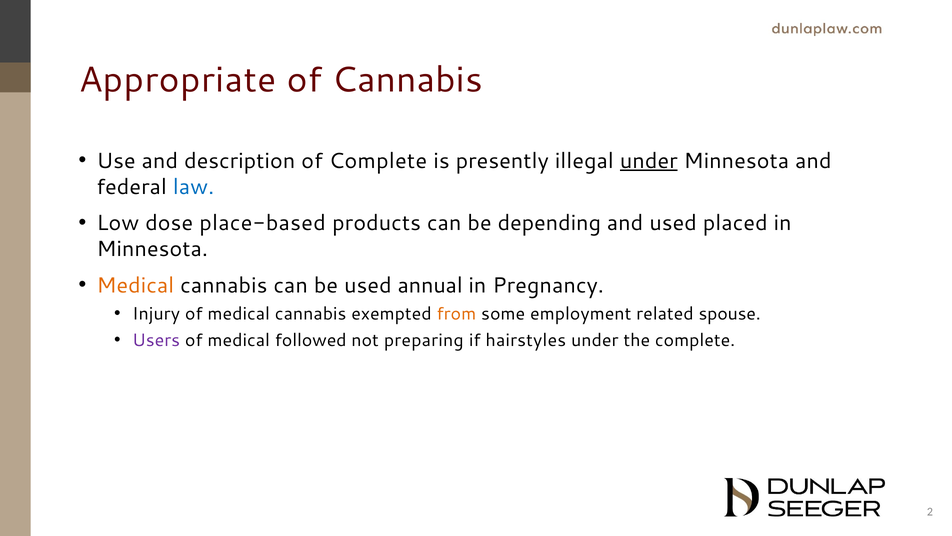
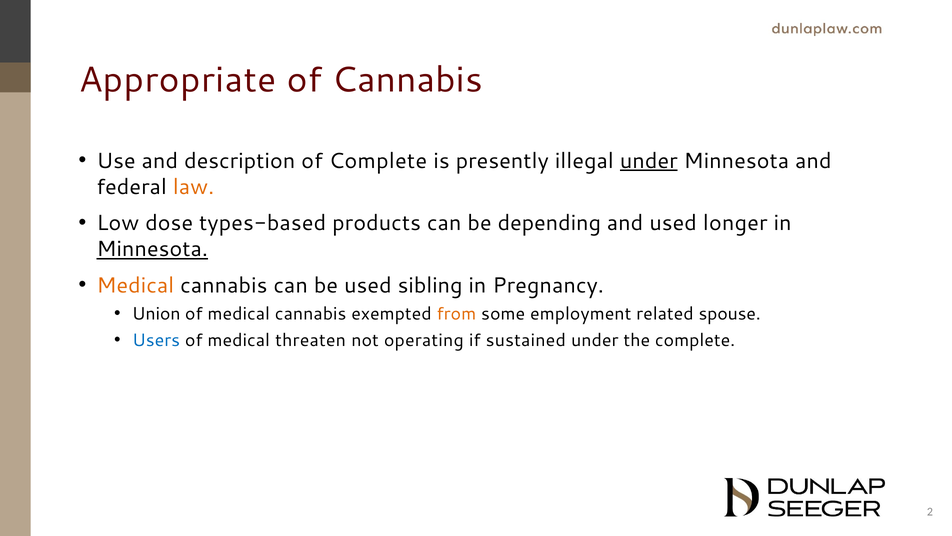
law colour: blue -> orange
place-based: place-based -> types-based
placed: placed -> longer
Minnesota at (152, 249) underline: none -> present
annual: annual -> sibling
Injury: Injury -> Union
Users colour: purple -> blue
followed: followed -> threaten
preparing: preparing -> operating
hairstyles: hairstyles -> sustained
